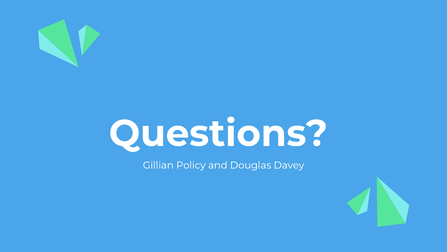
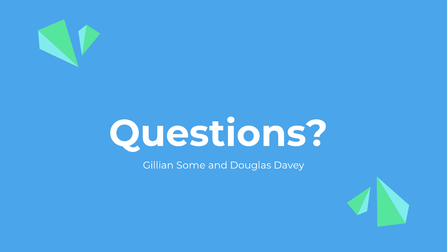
Policy: Policy -> Some
